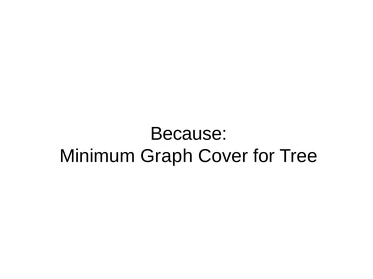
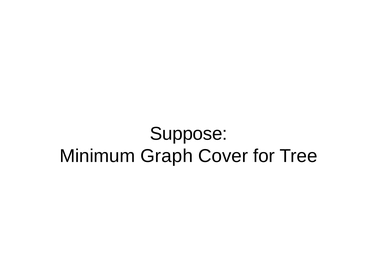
Because: Because -> Suppose
